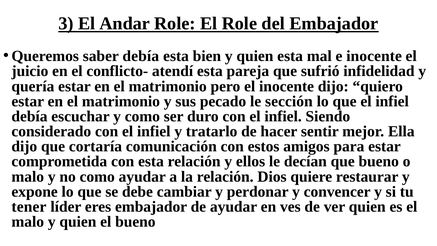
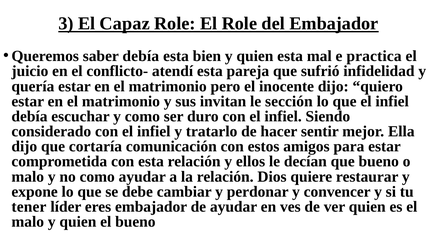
Andar: Andar -> Capaz
e inocente: inocente -> practica
pecado: pecado -> invitan
